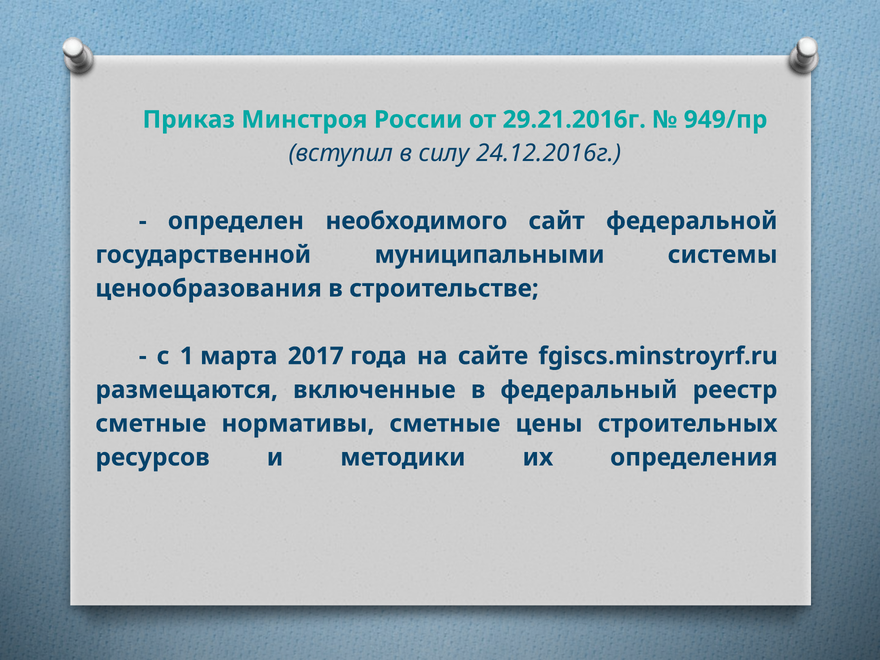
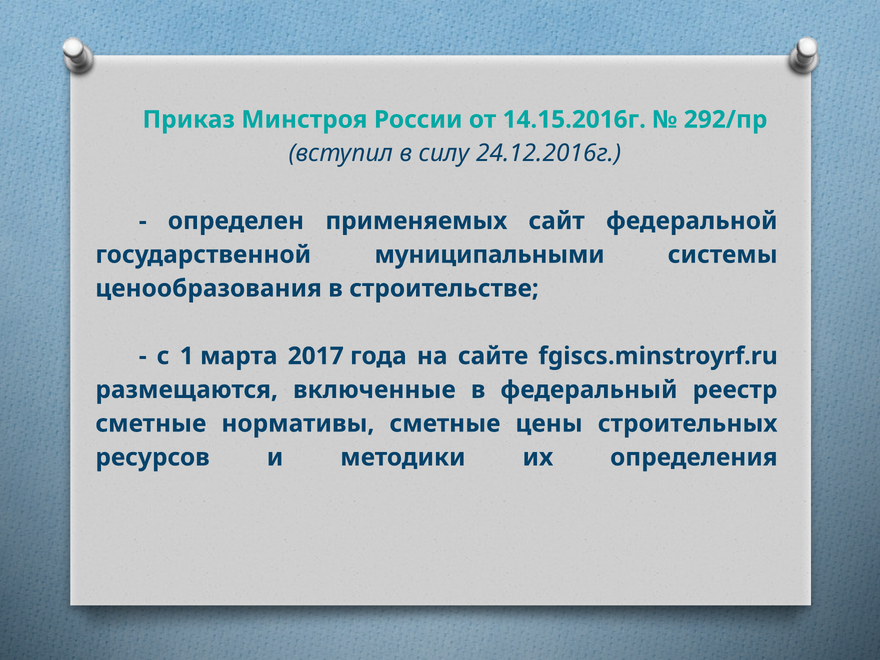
29.21.2016г: 29.21.2016г -> 14.15.2016г
949/пр: 949/пр -> 292/пр
необходимого: необходимого -> применяемых
